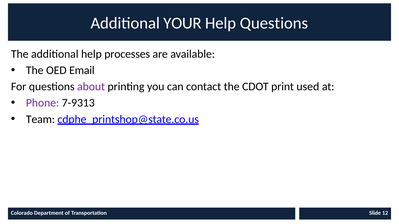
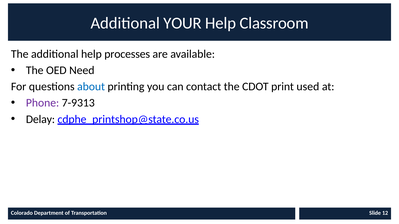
Help Questions: Questions -> Classroom
Email: Email -> Need
about colour: purple -> blue
Team: Team -> Delay
